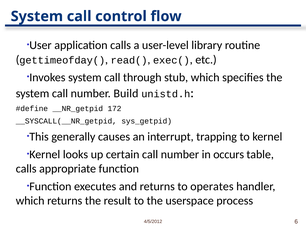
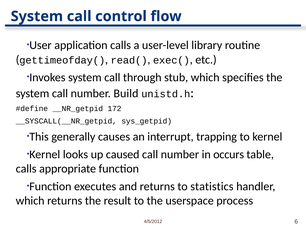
certain: certain -> caused
operates: operates -> statistics
